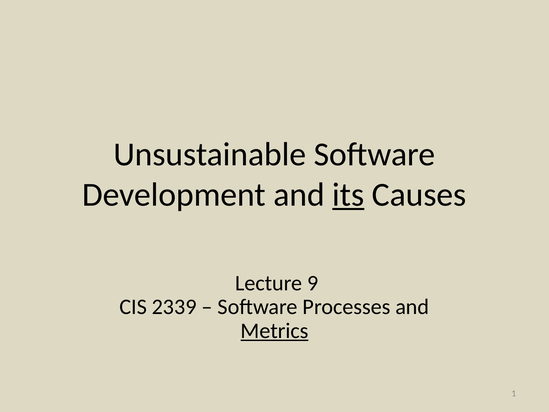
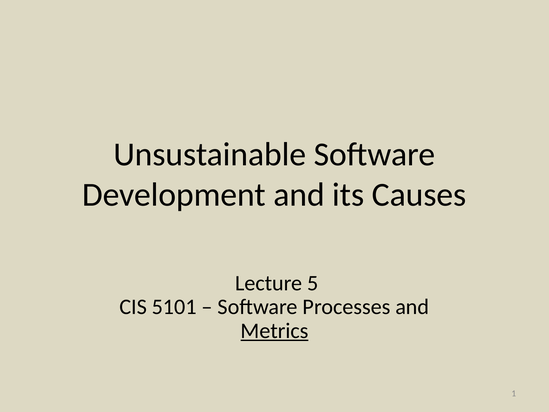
its underline: present -> none
9: 9 -> 5
2339: 2339 -> 5101
